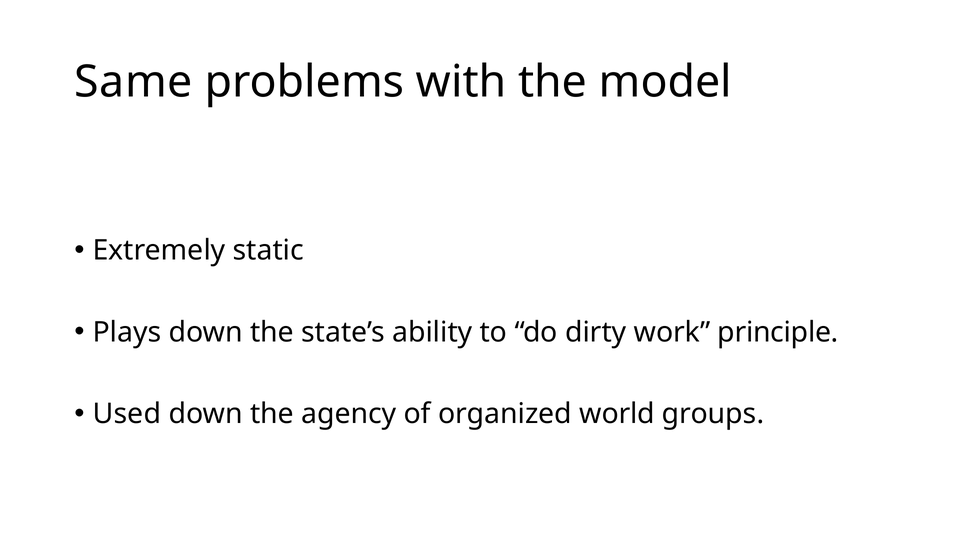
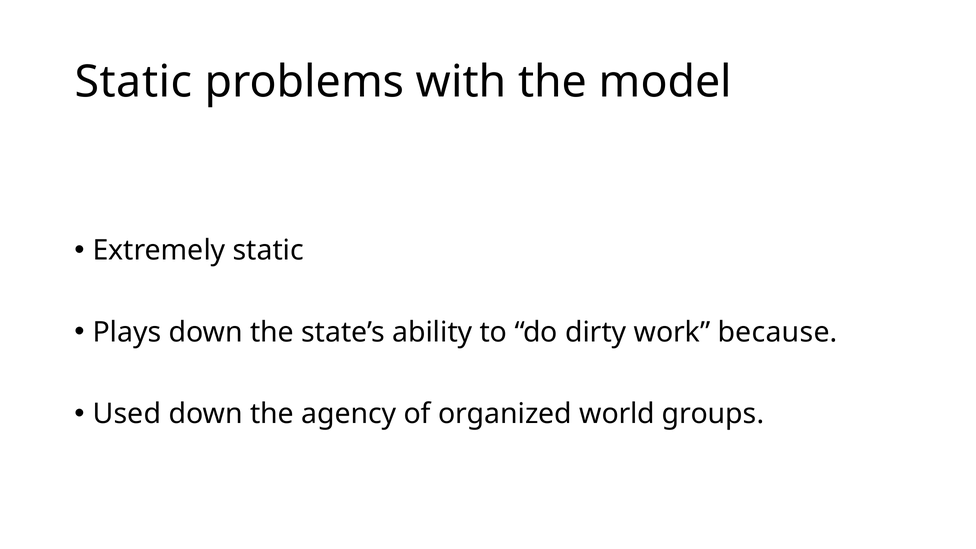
Same at (133, 82): Same -> Static
principle: principle -> because
